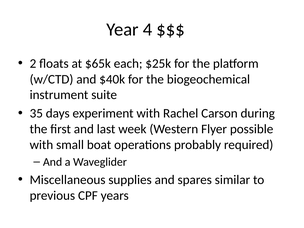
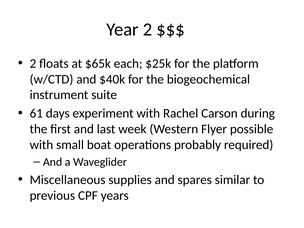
Year 4: 4 -> 2
35: 35 -> 61
